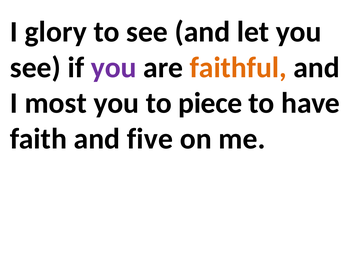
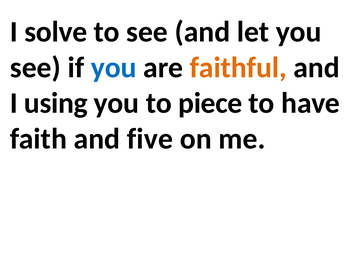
glory: glory -> solve
you at (114, 68) colour: purple -> blue
most: most -> using
